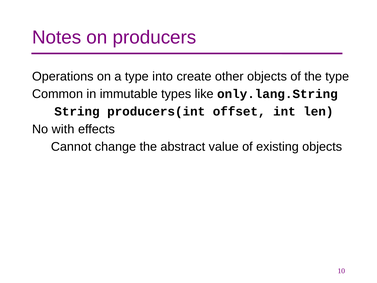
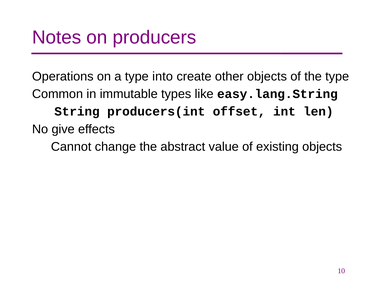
only.lang.String: only.lang.String -> easy.lang.String
with: with -> give
